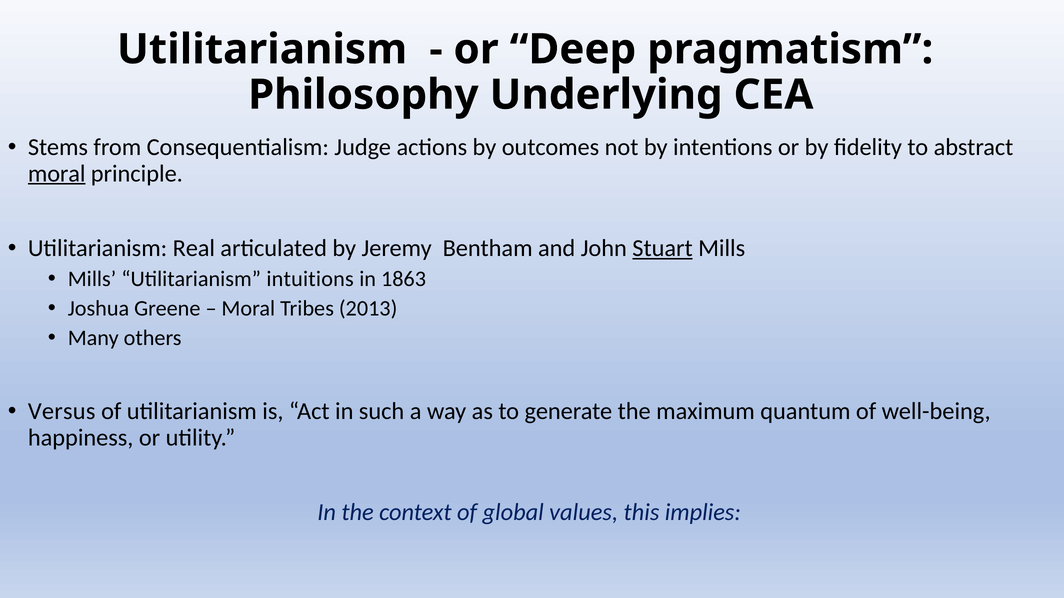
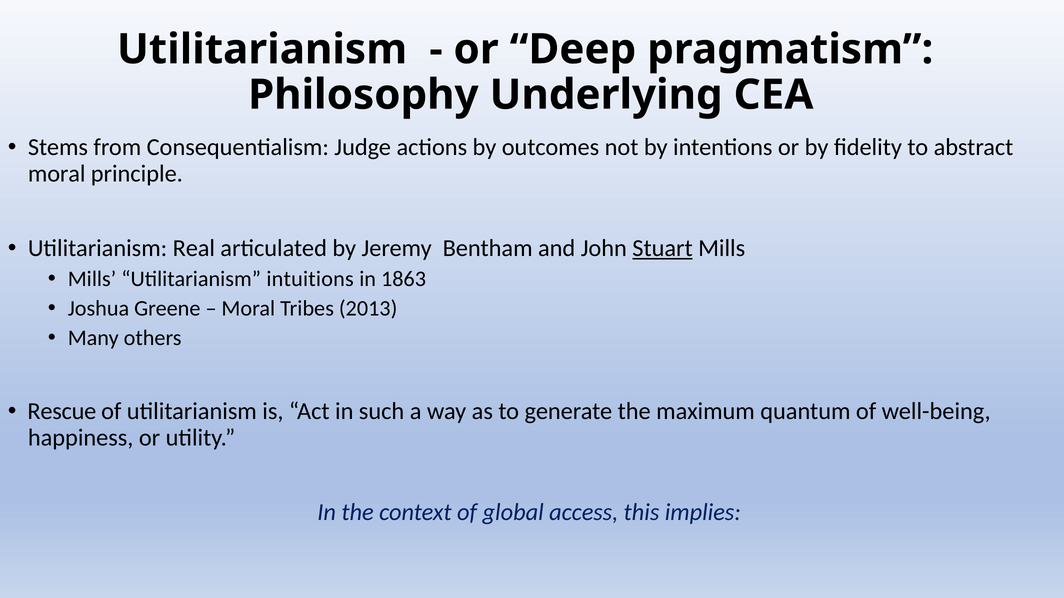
moral at (57, 174) underline: present -> none
Versus: Versus -> Rescue
values: values -> access
